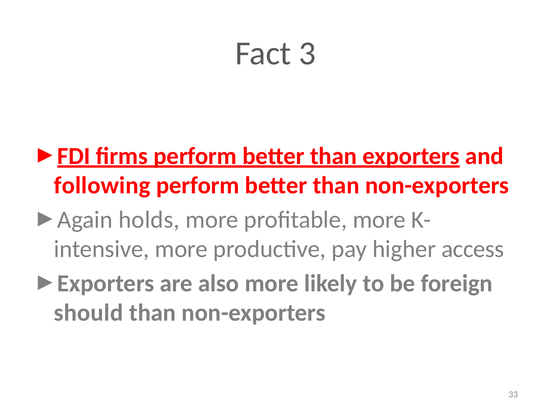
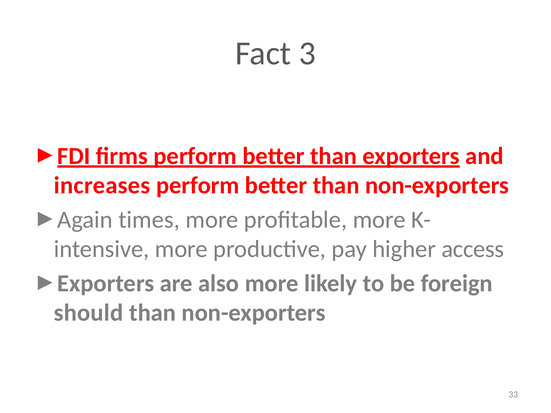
following: following -> increases
holds: holds -> times
